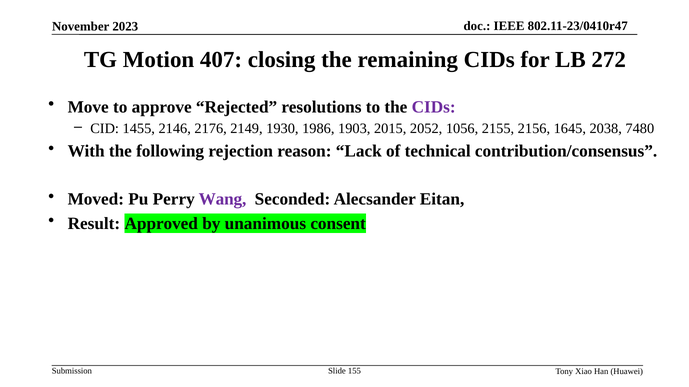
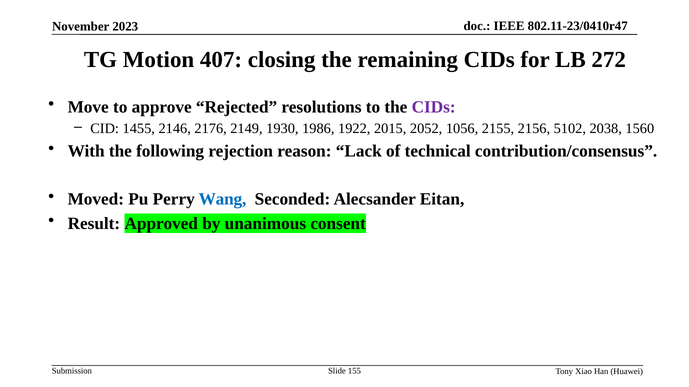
1903: 1903 -> 1922
1645: 1645 -> 5102
7480: 7480 -> 1560
Wang colour: purple -> blue
